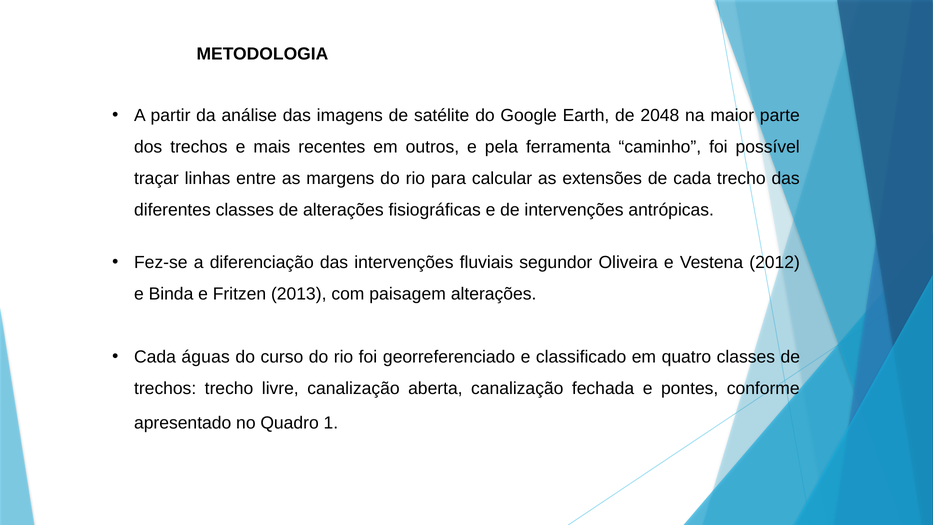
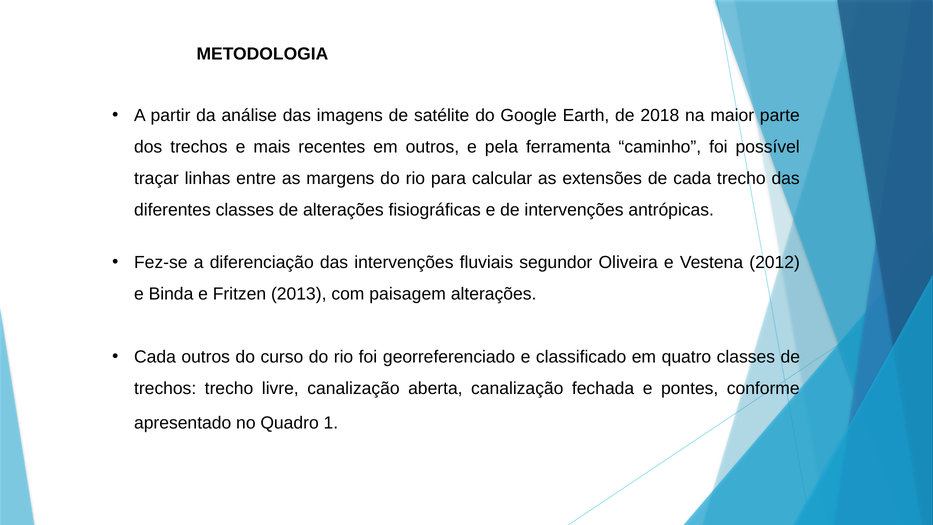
2048: 2048 -> 2018
Cada águas: águas -> outros
